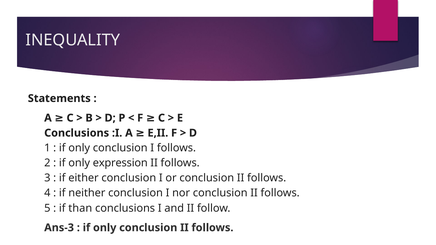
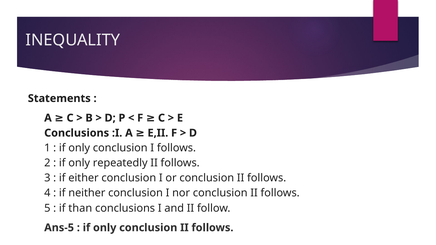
expression: expression -> repeatedly
Ans-3: Ans-3 -> Ans-5
